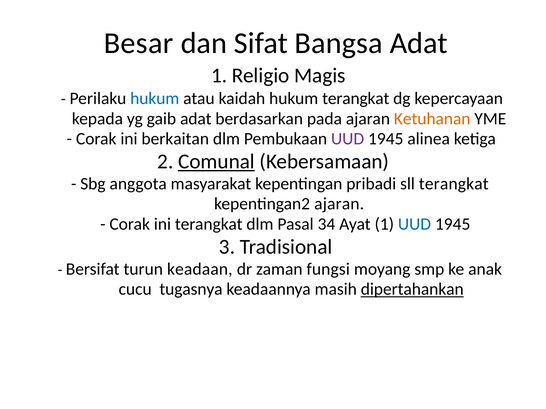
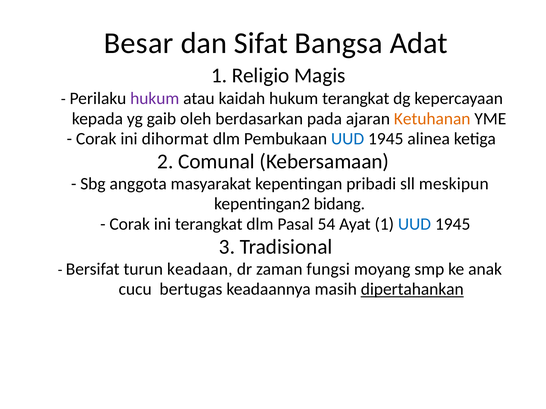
hukum at (155, 98) colour: blue -> purple
gaib adat: adat -> oleh
berkaitan: berkaitan -> dihormat
UUD at (348, 139) colour: purple -> blue
Comunal underline: present -> none
sll terangkat: terangkat -> meskipun
kepentingan2 ajaran: ajaran -> bidang
34: 34 -> 54
tugasnya: tugasnya -> bertugas
